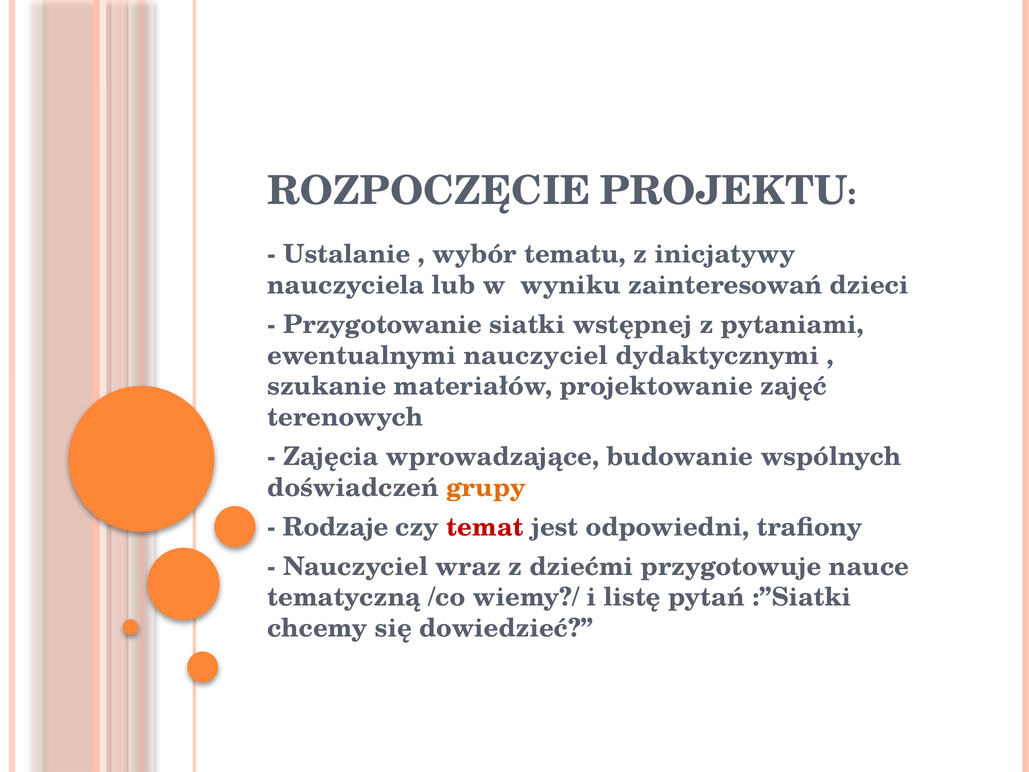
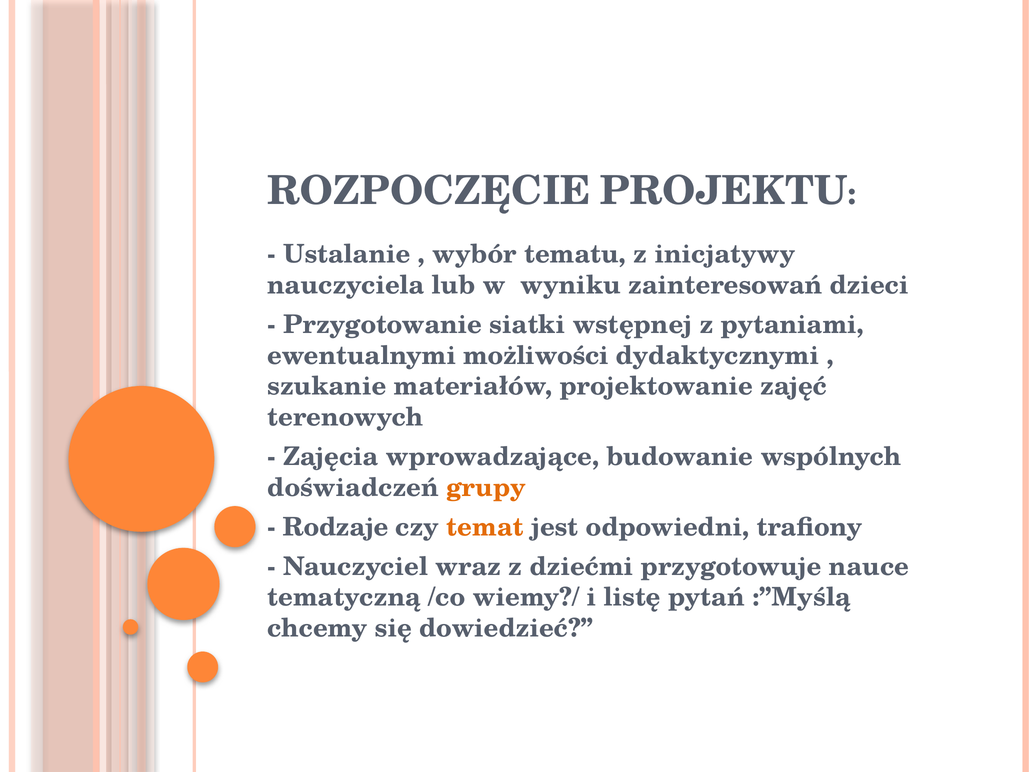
ewentualnymi nauczyciel: nauczyciel -> możliwości
temat colour: red -> orange
:”Siatki: :”Siatki -> :”Myślą
